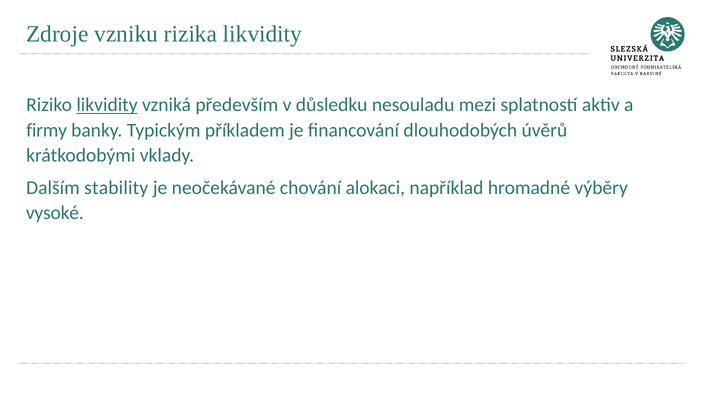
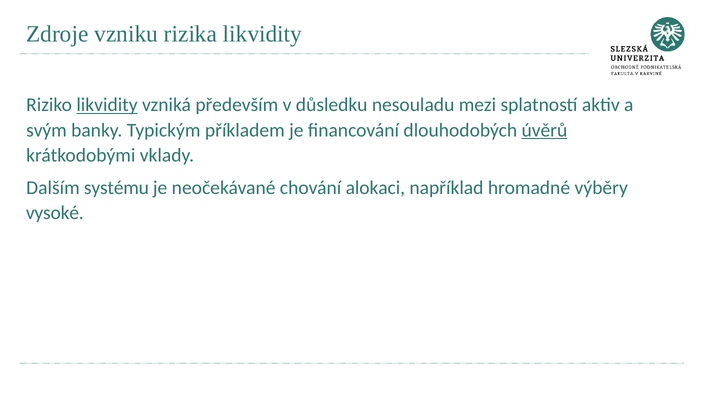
firmy: firmy -> svým
úvěrů underline: none -> present
stability: stability -> systému
